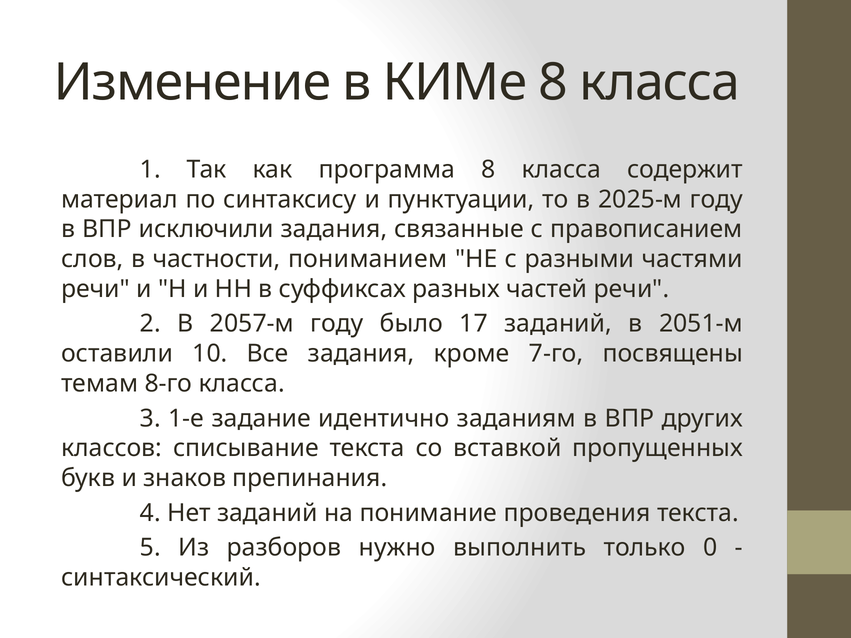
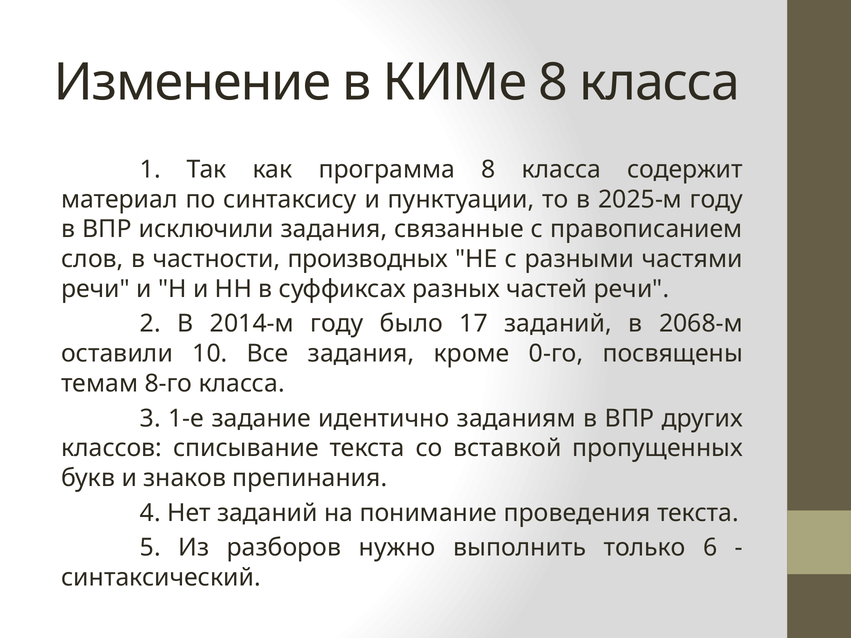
пониманием: пониманием -> производных
2057-м: 2057-м -> 2014-м
2051-м: 2051-м -> 2068-м
7-го: 7-го -> 0-го
0: 0 -> 6
